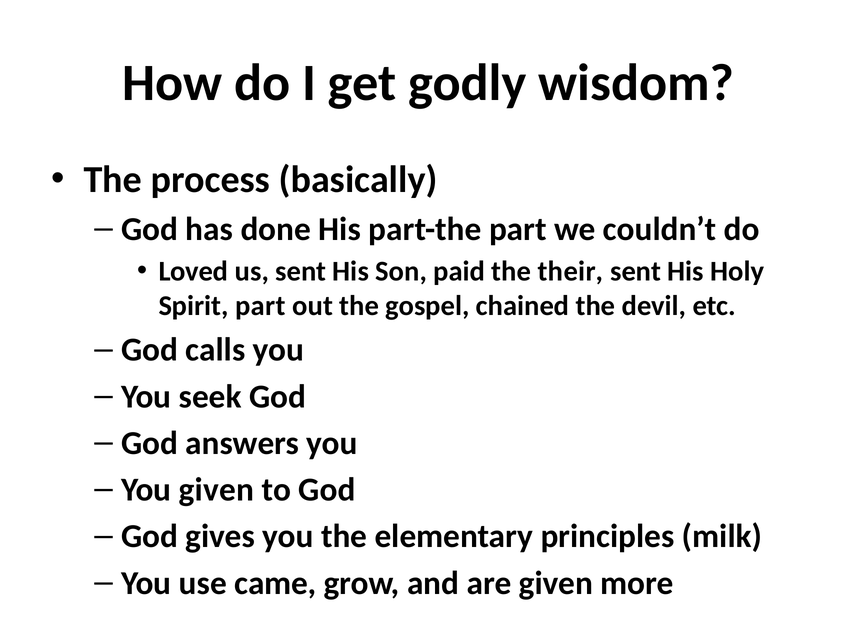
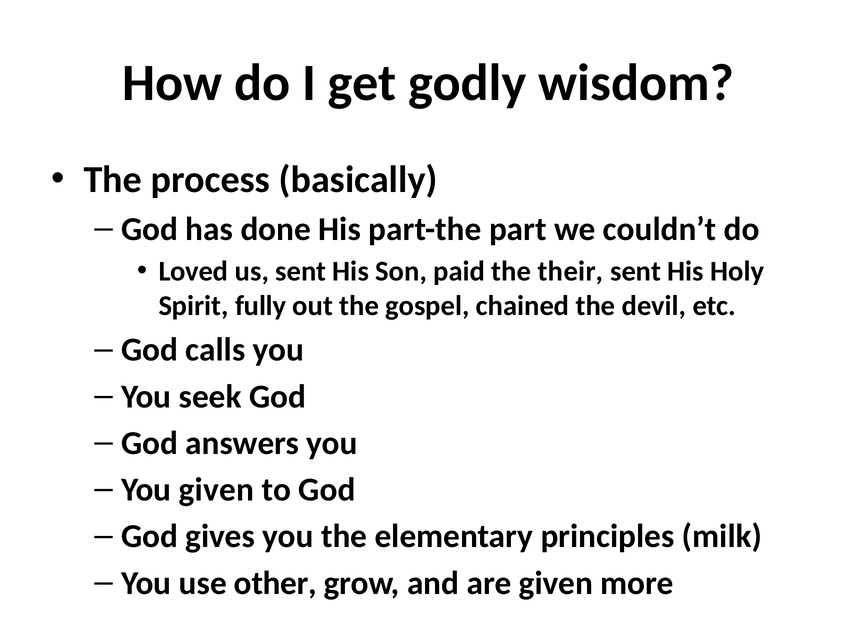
Spirit part: part -> fully
came: came -> other
